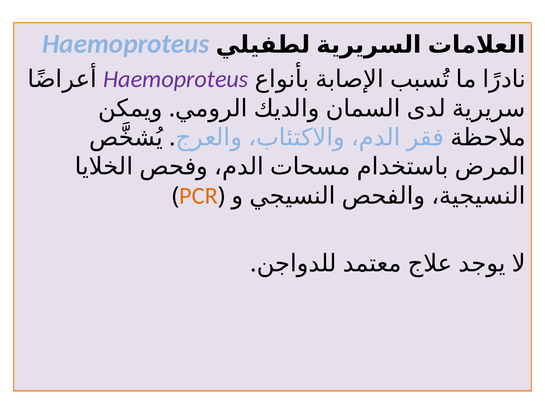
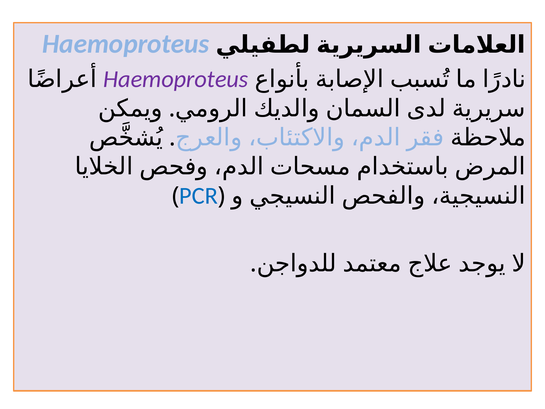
PCR colour: orange -> blue
